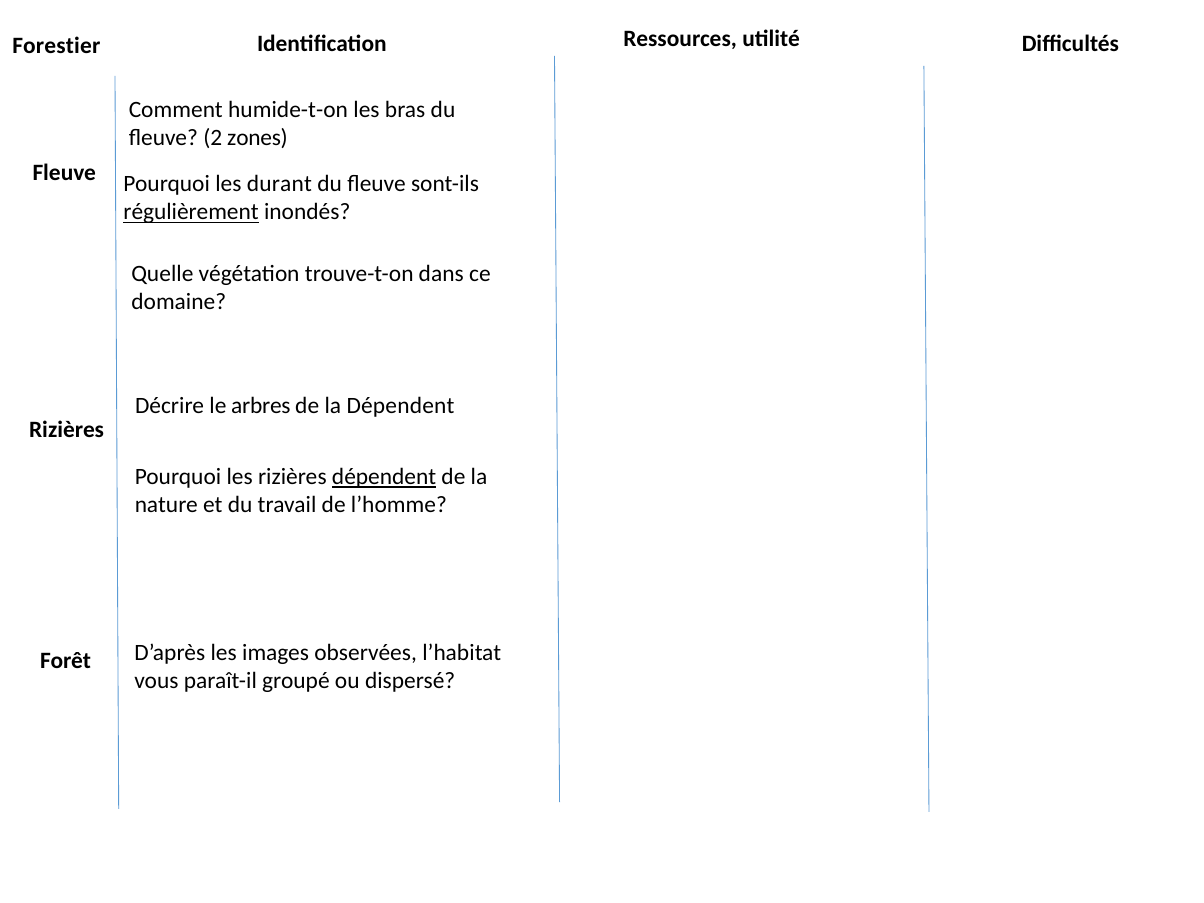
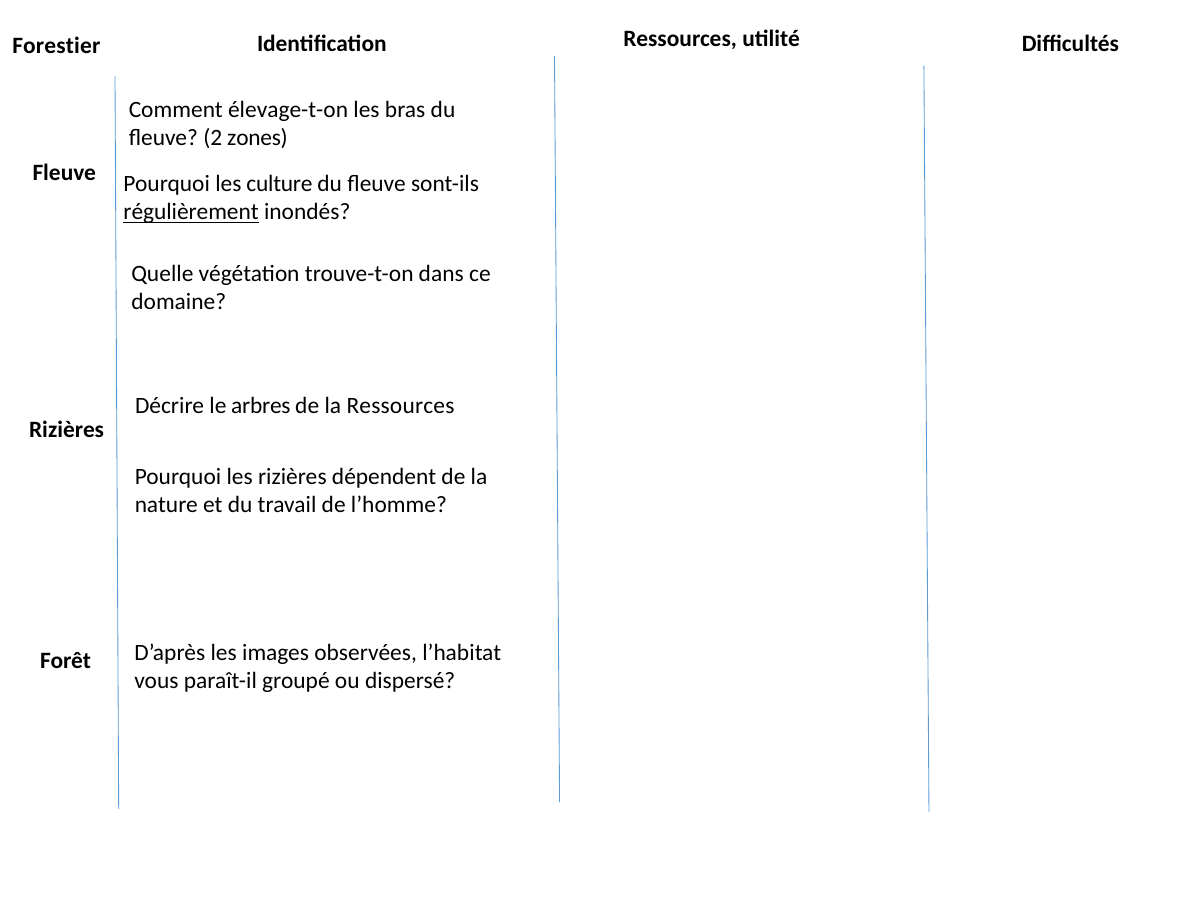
humide-t-on: humide-t-on -> élevage-t-on
durant: durant -> culture
la Dépendent: Dépendent -> Ressources
dépendent at (384, 477) underline: present -> none
